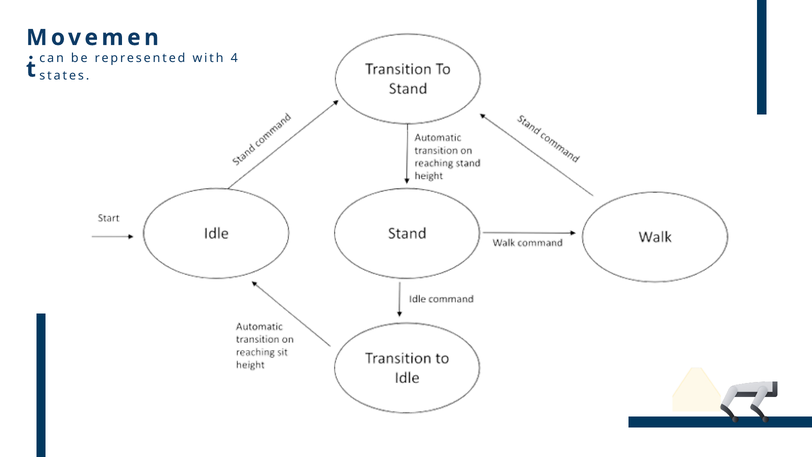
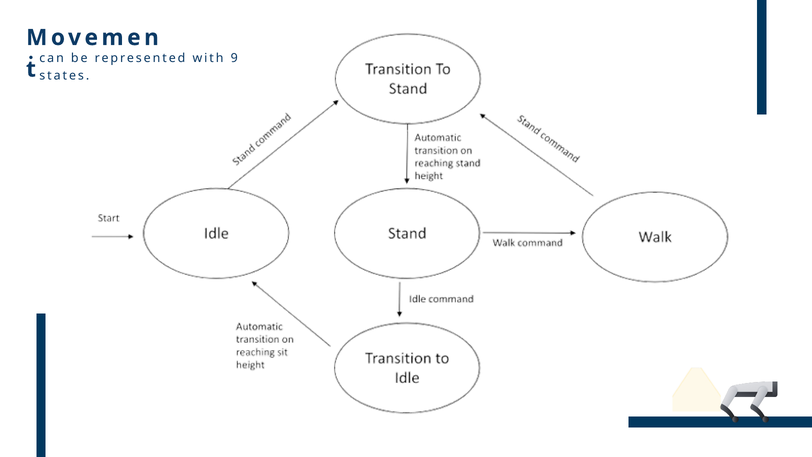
4: 4 -> 9
